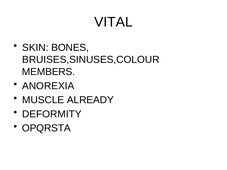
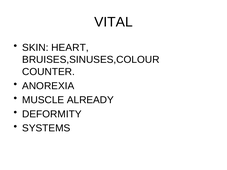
BONES: BONES -> HEART
MEMBERS: MEMBERS -> COUNTER
OPQRSTA: OPQRSTA -> SYSTEMS
